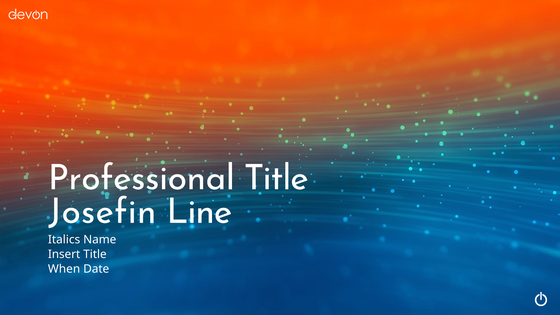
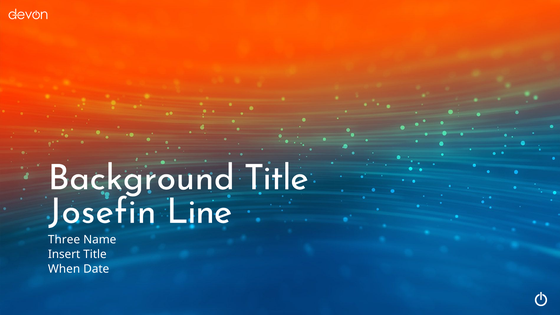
Professional: Professional -> Background
Italics: Italics -> Three
